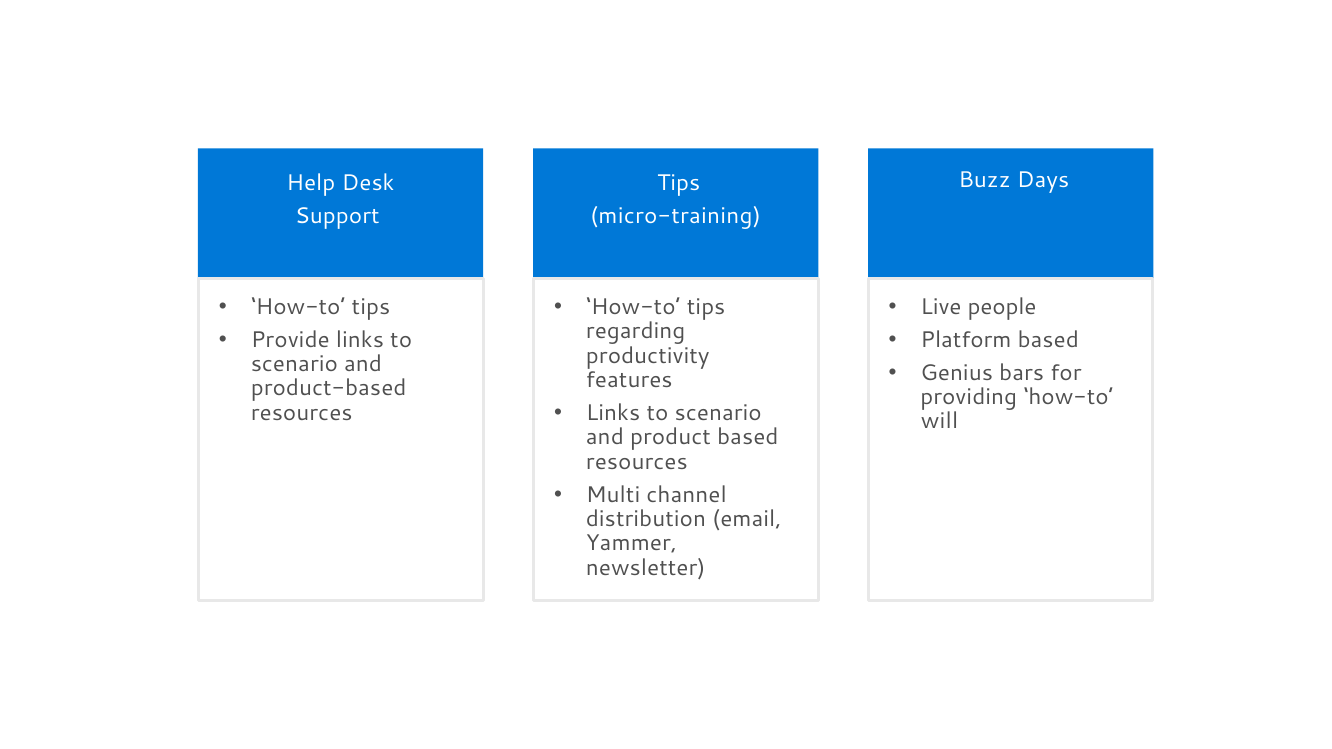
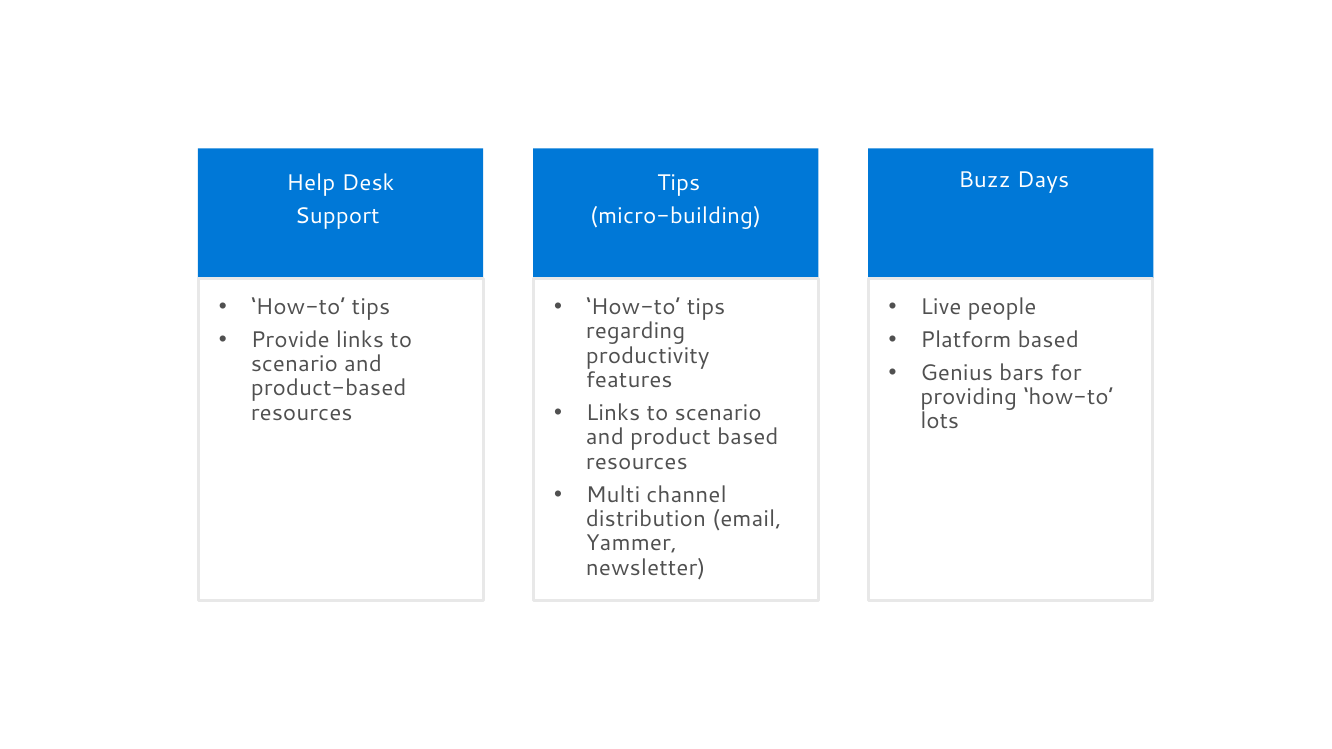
micro-training: micro-training -> micro-building
will: will -> lots
